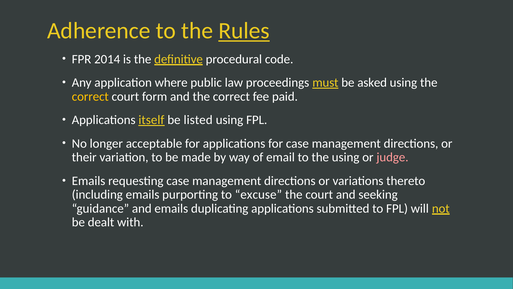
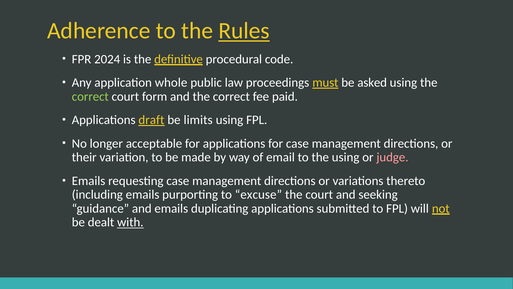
2014: 2014 -> 2024
where: where -> whole
correct at (90, 96) colour: yellow -> light green
itself: itself -> draft
listed: listed -> limits
with underline: none -> present
